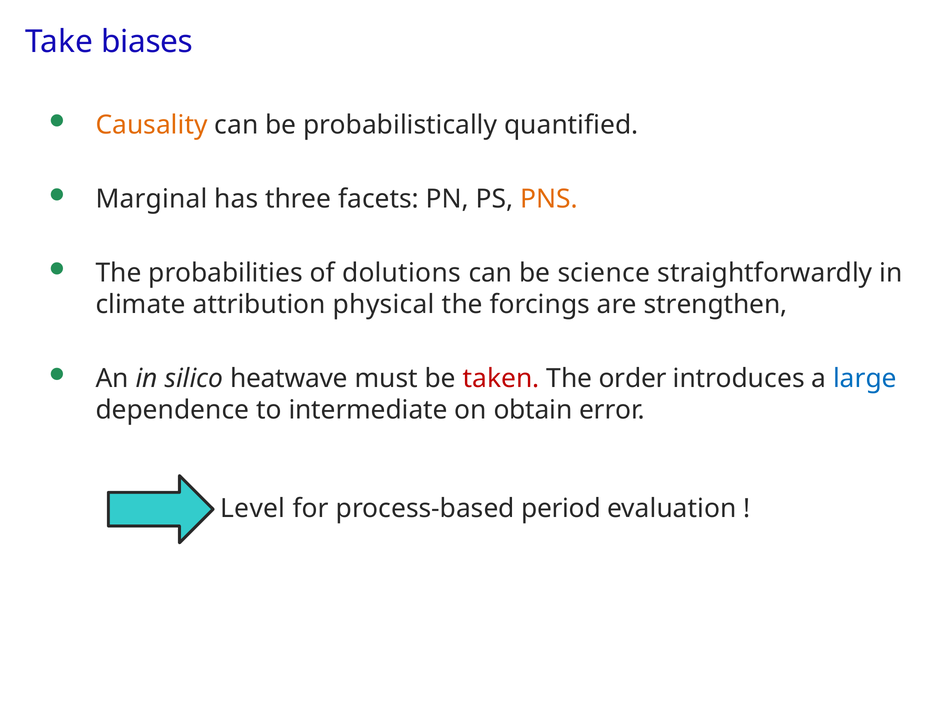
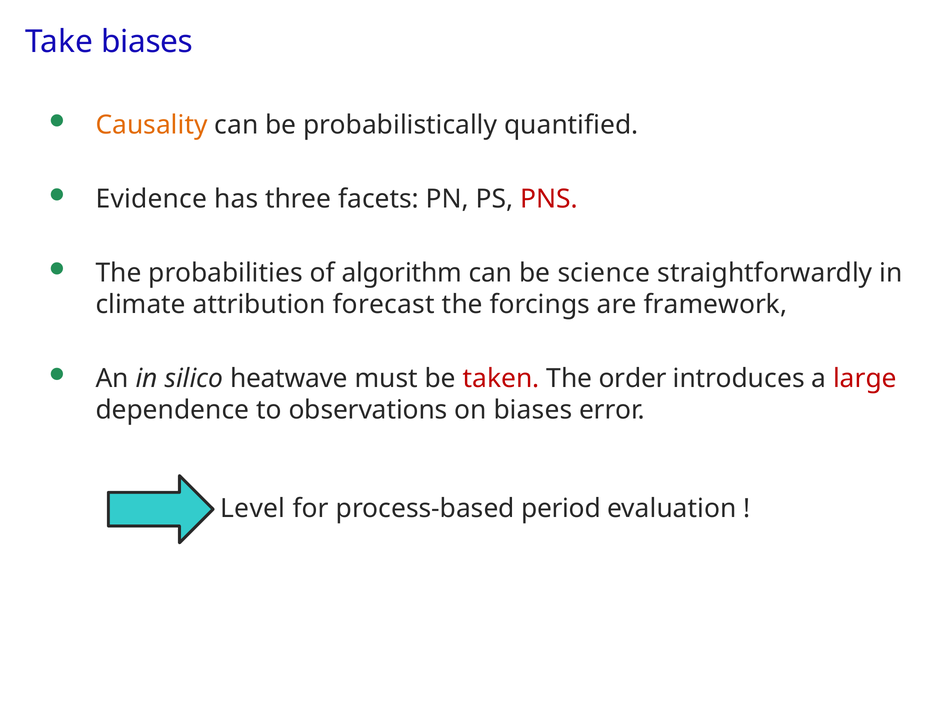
Marginal: Marginal -> Evidence
PNS colour: orange -> red
dolutions: dolutions -> algorithm
physical: physical -> forecast
strengthen: strengthen -> framework
large colour: blue -> red
intermediate: intermediate -> observations
on obtain: obtain -> biases
